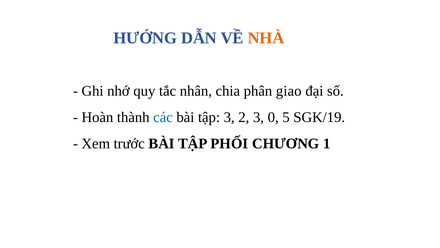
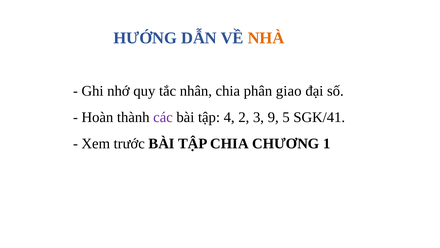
các colour: blue -> purple
tập 3: 3 -> 4
0: 0 -> 9
SGK/19: SGK/19 -> SGK/41
TẬP PHỐI: PHỐI -> CHIA
